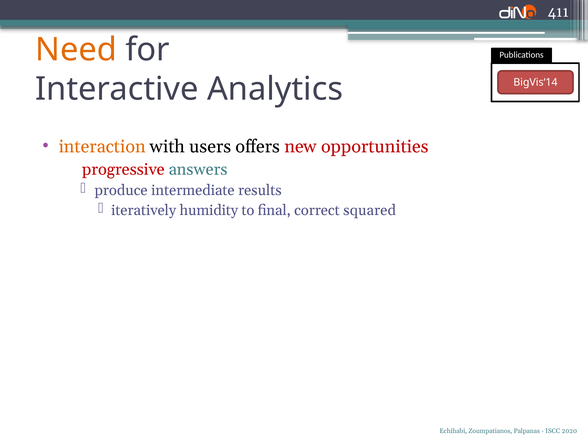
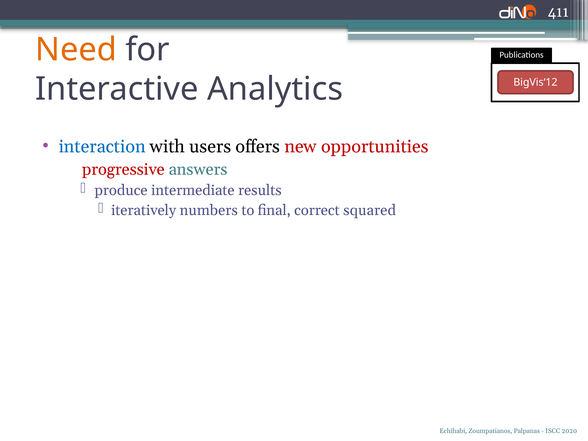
BigVis‘14: BigVis‘14 -> BigVis‘12
interaction colour: orange -> blue
humidity: humidity -> numbers
